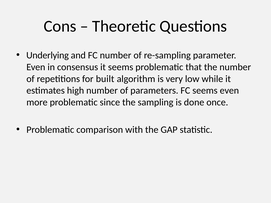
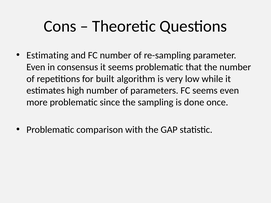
Underlying: Underlying -> Estimating
